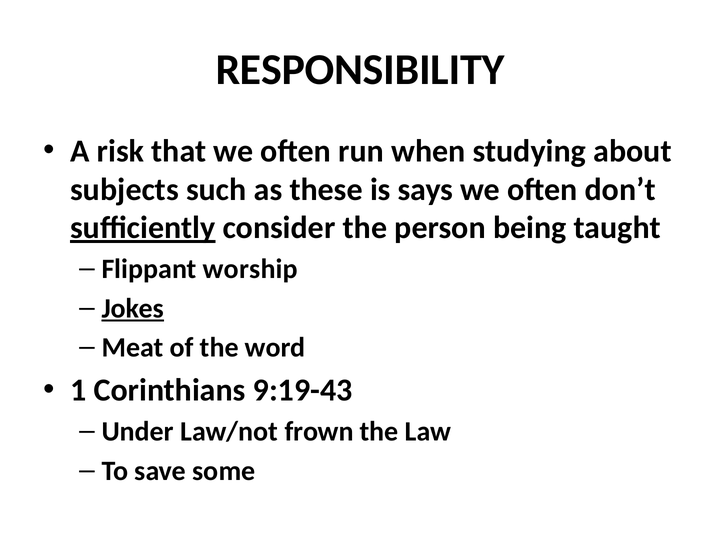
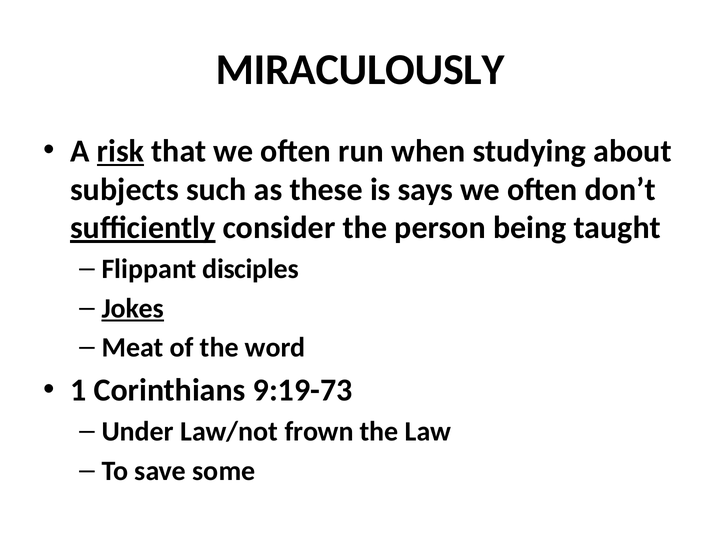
RESPONSIBILITY: RESPONSIBILITY -> MIRACULOUSLY
risk underline: none -> present
worship: worship -> disciples
9:19-43: 9:19-43 -> 9:19-73
